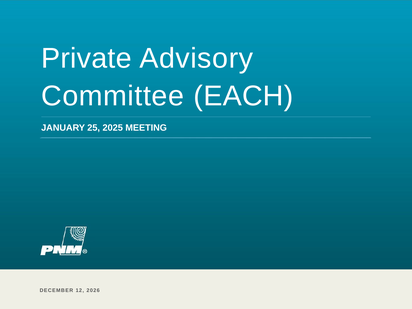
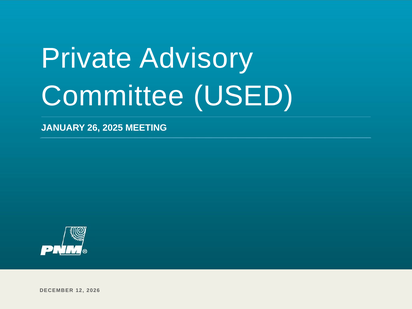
EACH: EACH -> USED
25: 25 -> 26
